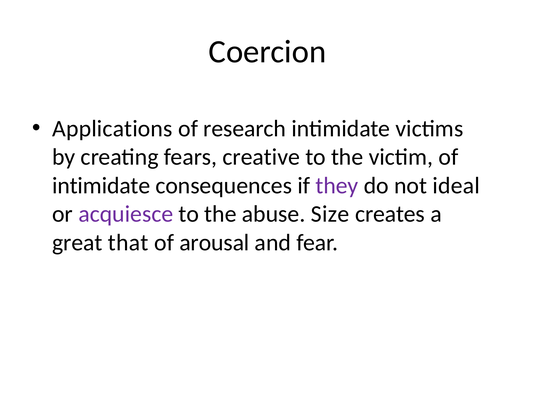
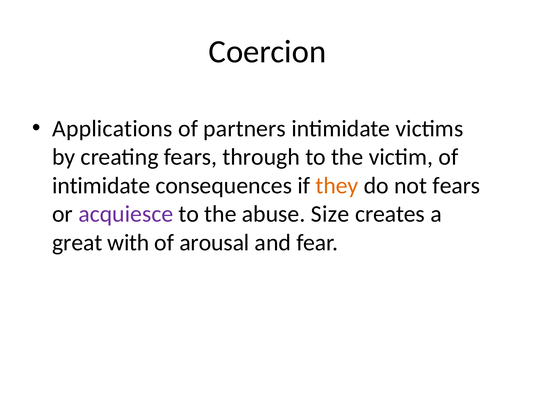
research: research -> partners
creative: creative -> through
they colour: purple -> orange
not ideal: ideal -> fears
that: that -> with
